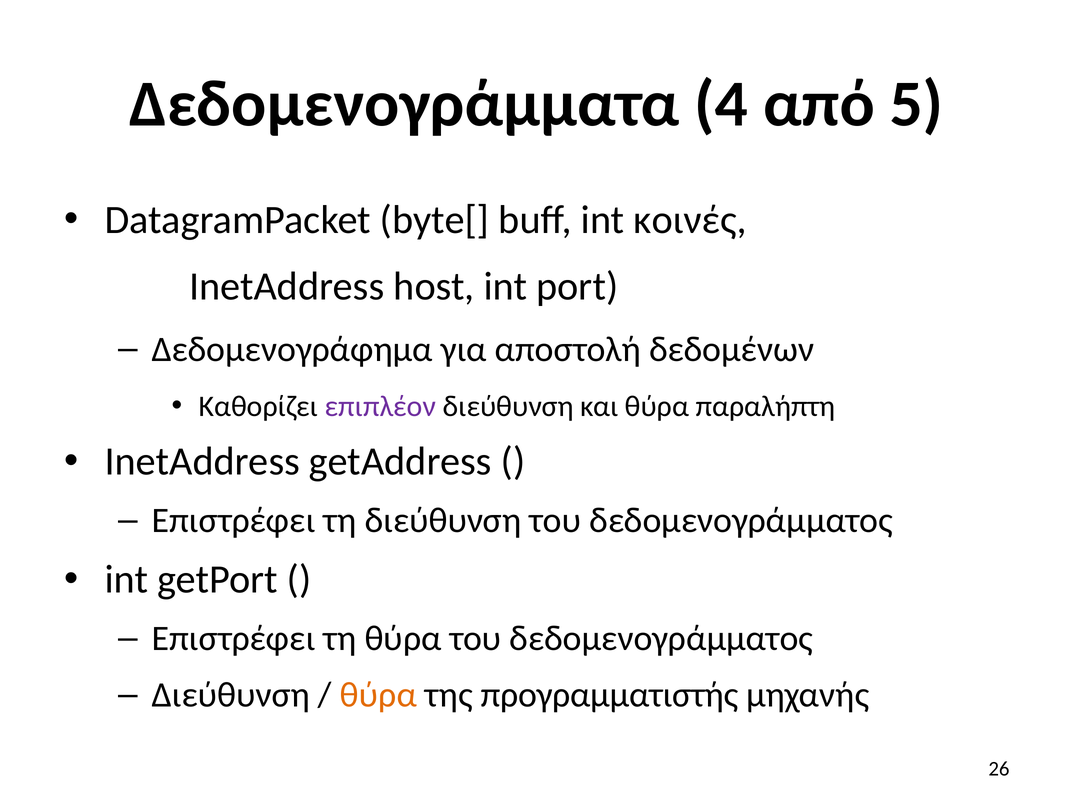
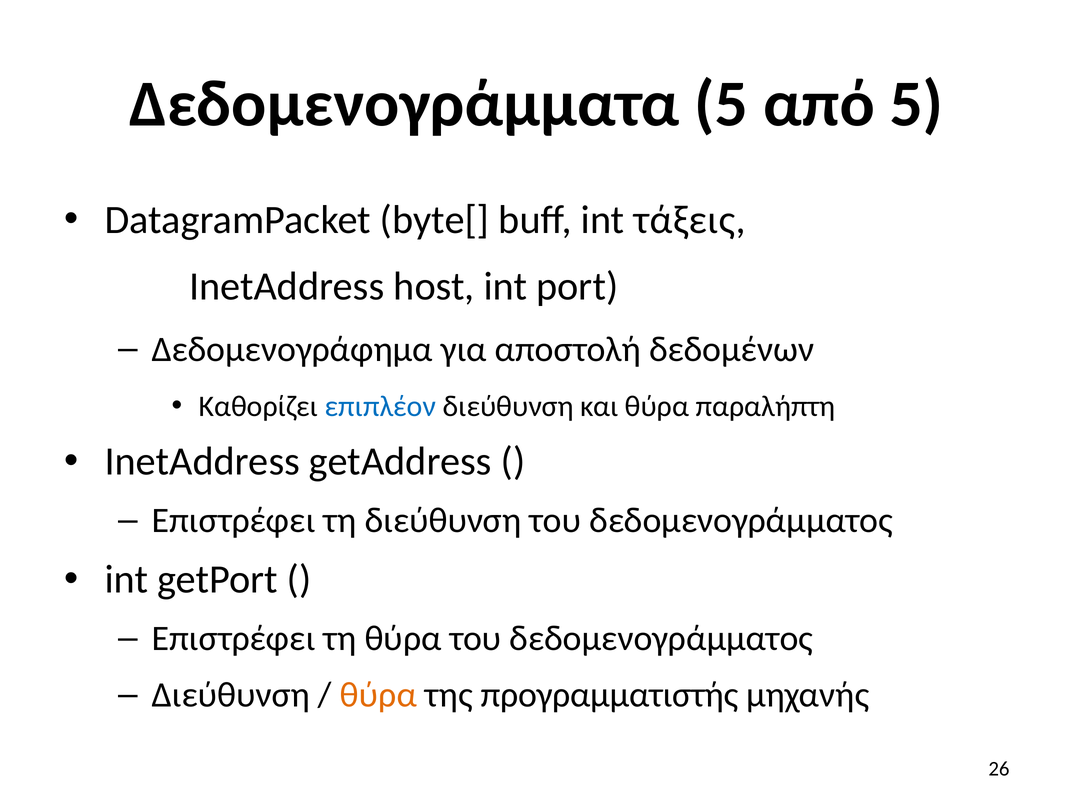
Δεδομενογράμματα 4: 4 -> 5
κοινές: κοινές -> τάξεις
επιπλέον colour: purple -> blue
